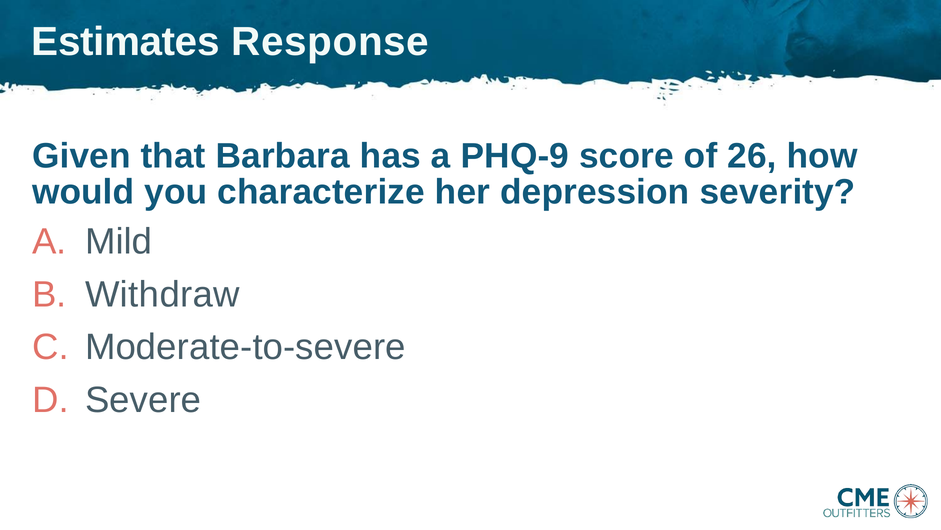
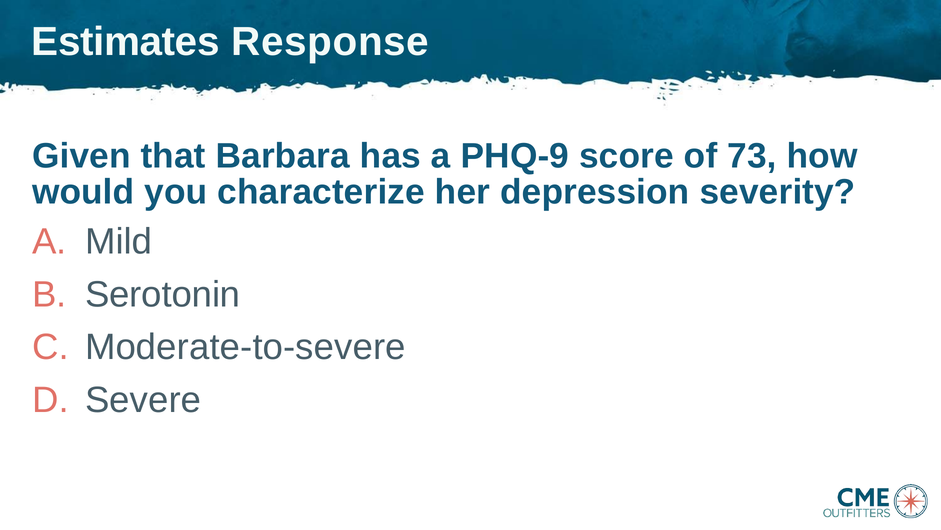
26: 26 -> 73
Withdraw: Withdraw -> Serotonin
